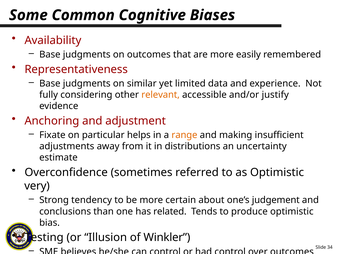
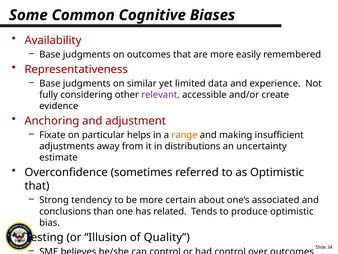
relevant colour: orange -> purple
justify: justify -> create
very at (37, 186): very -> that
judgement: judgement -> associated
Winkler: Winkler -> Quality
